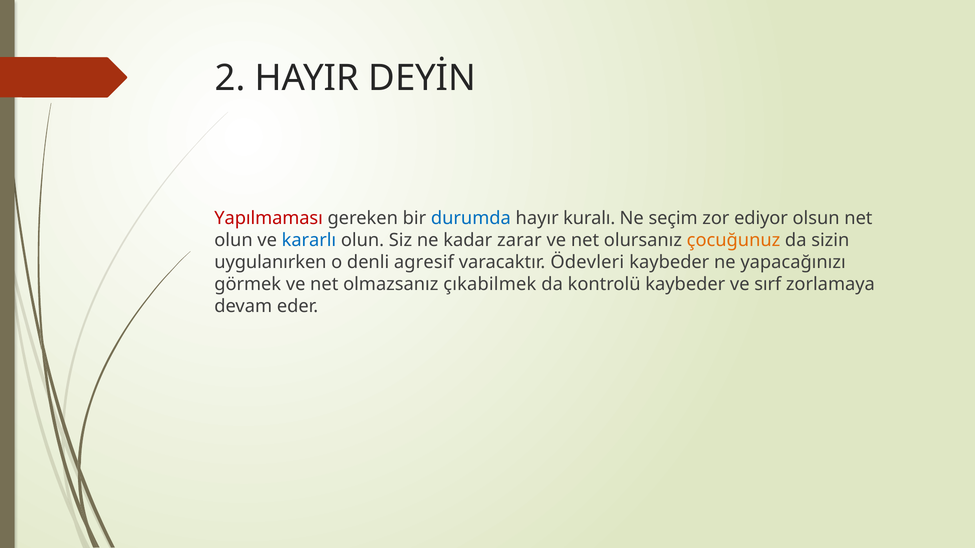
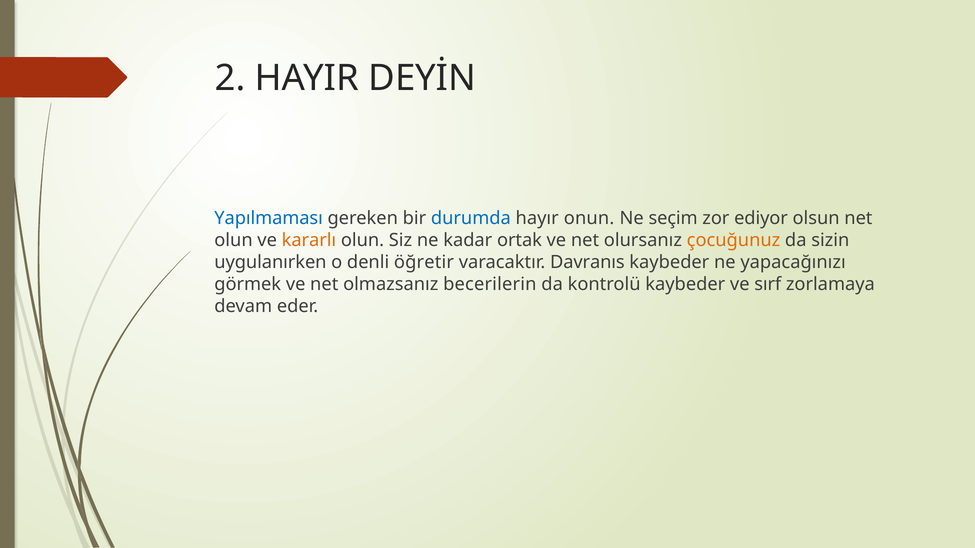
Yapılmaması colour: red -> blue
kuralı: kuralı -> onun
kararlı colour: blue -> orange
zarar: zarar -> ortak
agresif: agresif -> öğretir
Ödevleri: Ödevleri -> Davranıs
çıkabilmek: çıkabilmek -> becerilerin
